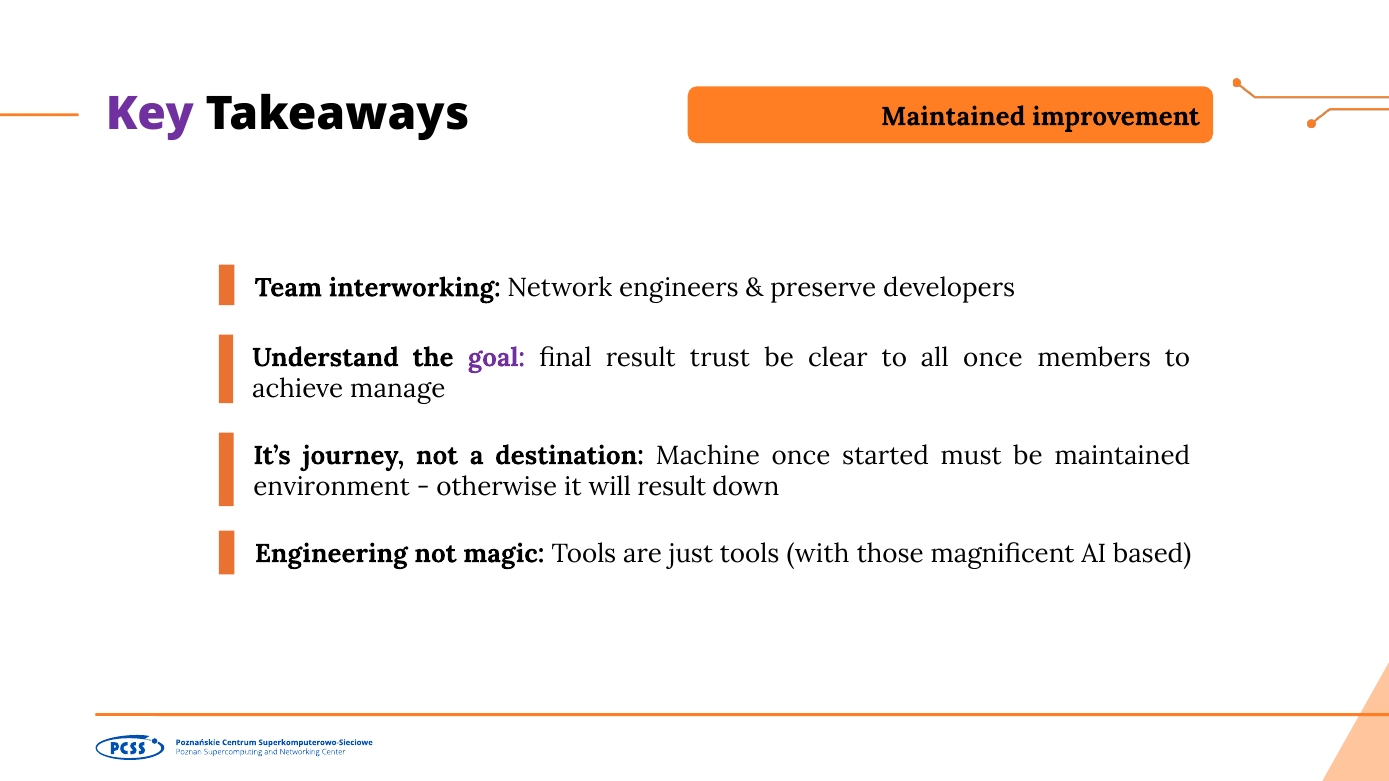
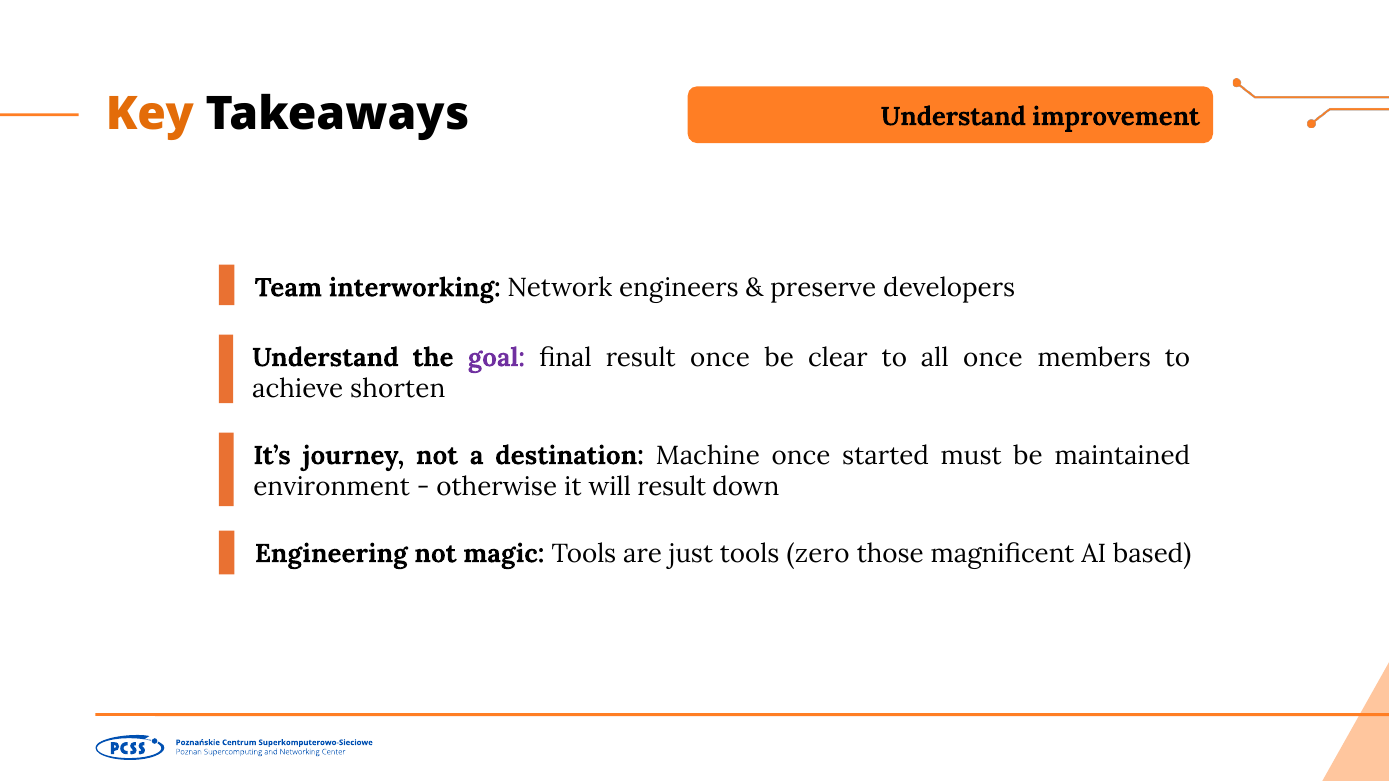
Key colour: purple -> orange
Maintained at (953, 117): Maintained -> Understand
result trust: trust -> once
manage: manage -> shorten
with: with -> zero
